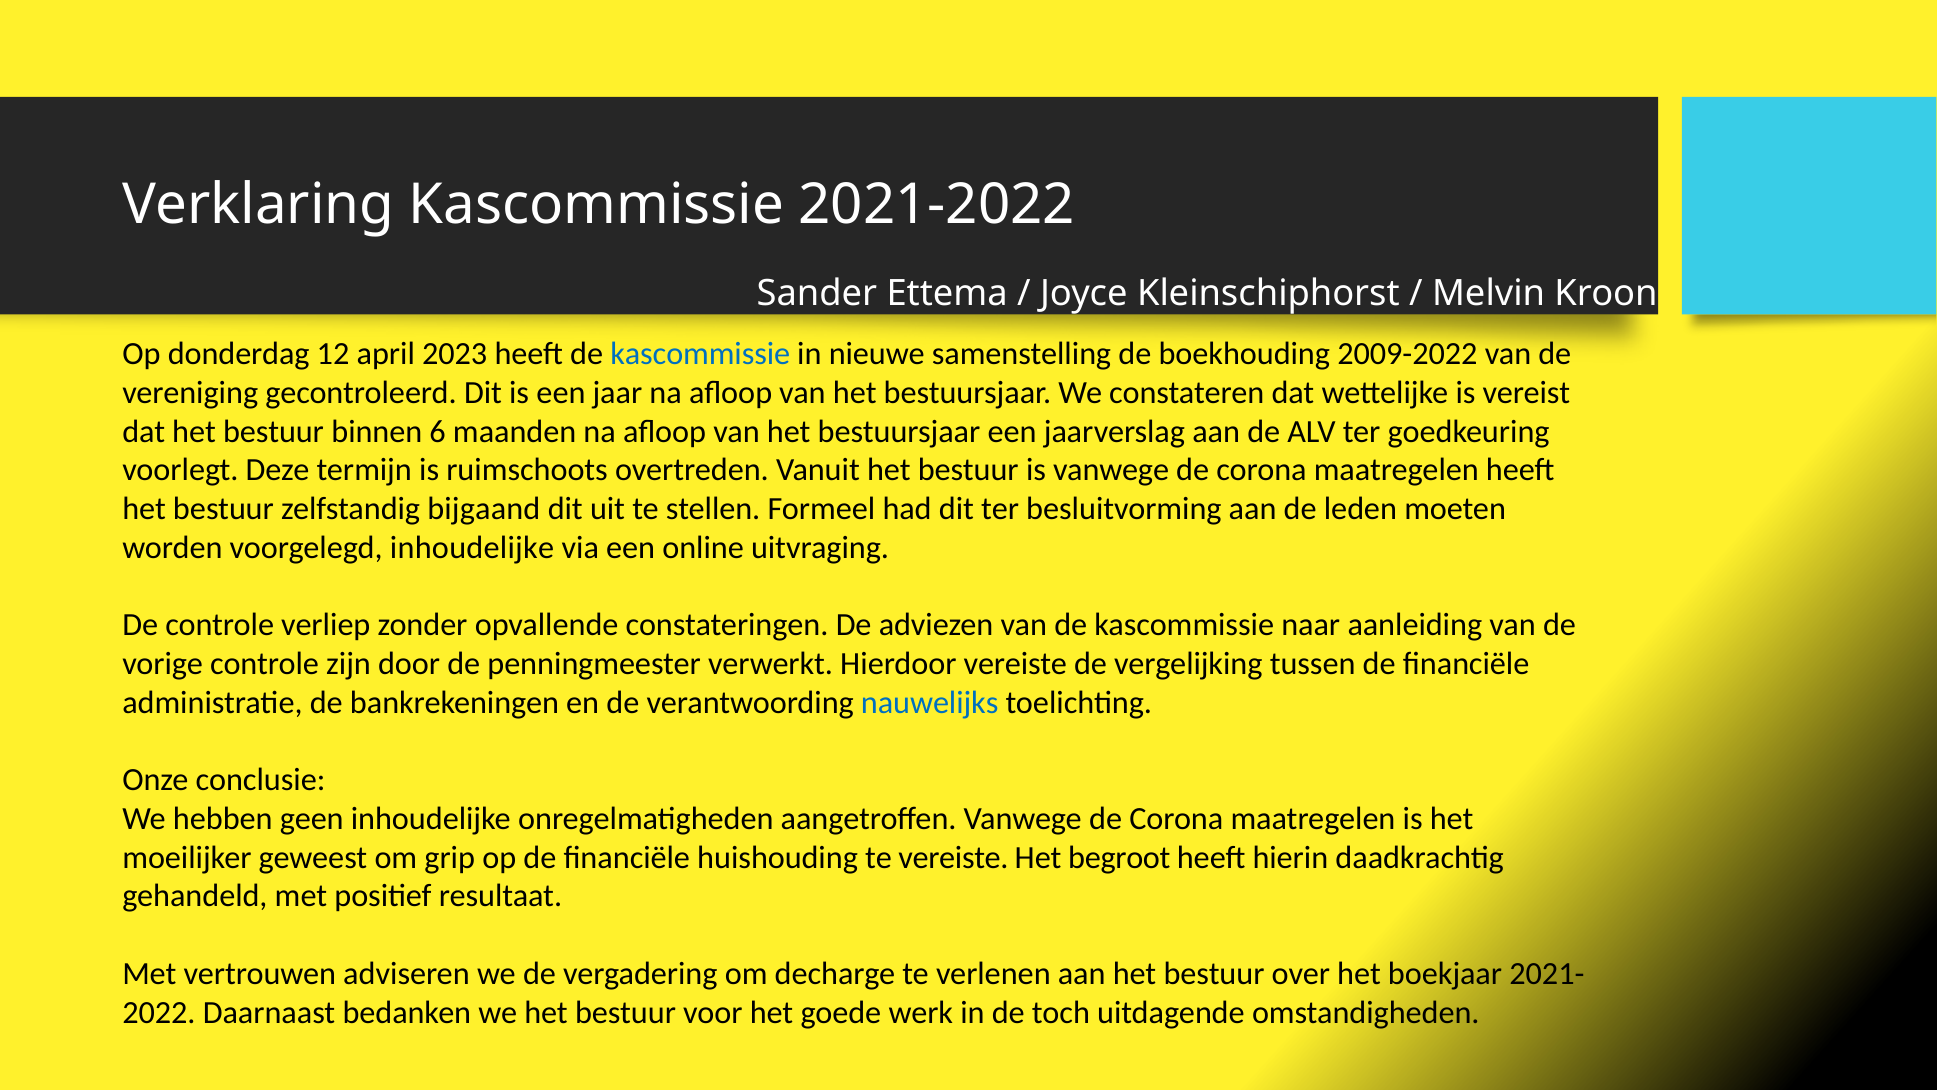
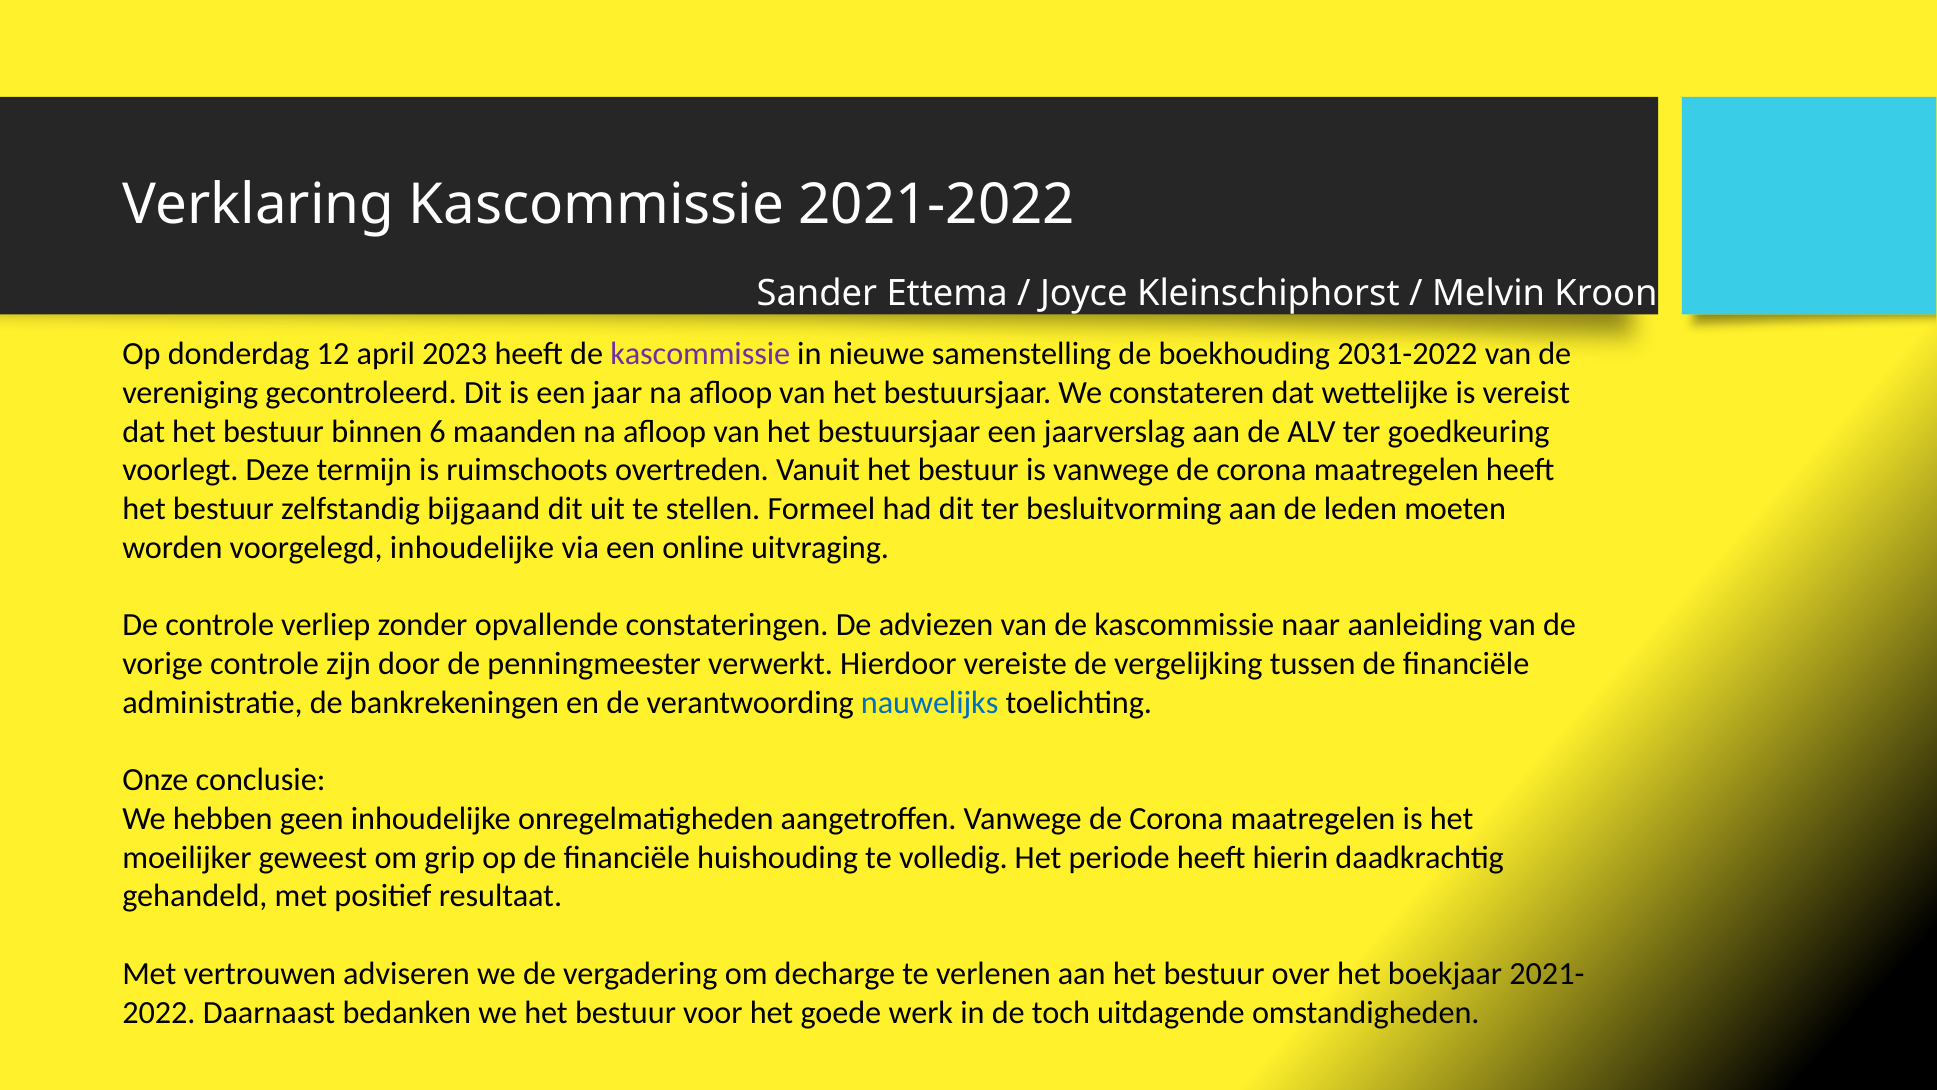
kascommissie at (700, 354) colour: blue -> purple
2009-2022: 2009-2022 -> 2031-2022
te vereiste: vereiste -> volledig
begroot: begroot -> periode
